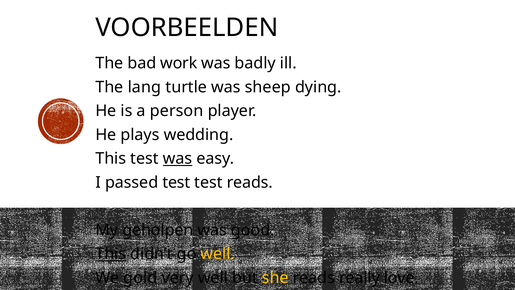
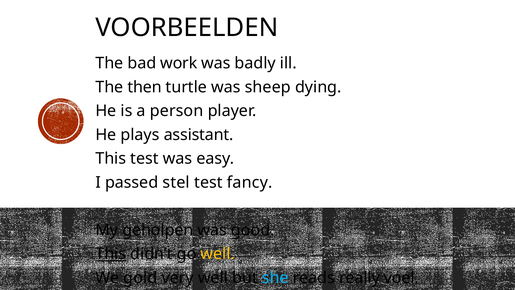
lang: lang -> then
wedding: wedding -> assistant
was at (178, 158) underline: present -> none
passed test: test -> stel
test reads: reads -> fancy
she colour: yellow -> light blue
love: love -> voel
